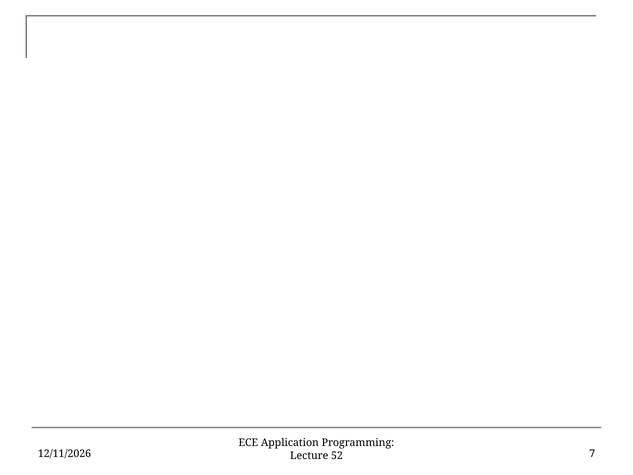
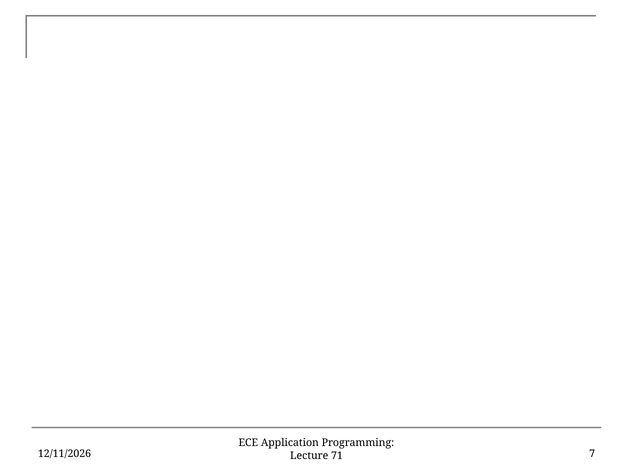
52: 52 -> 71
